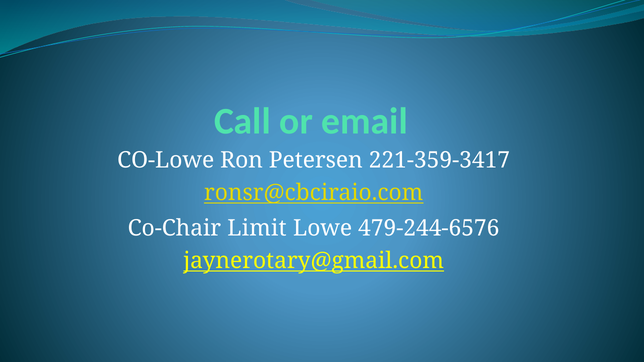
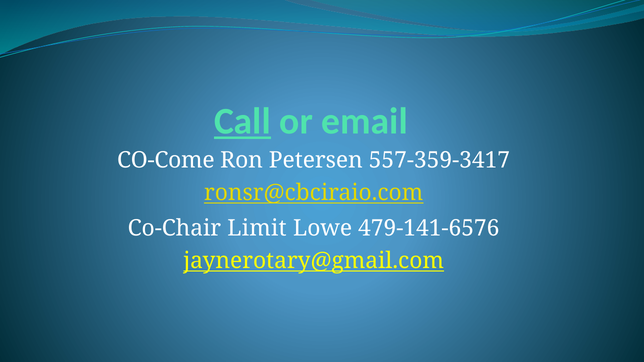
Call underline: none -> present
CO-Lowe: CO-Lowe -> CO-Come
221-359-3417: 221-359-3417 -> 557-359-3417
479-244-6576: 479-244-6576 -> 479-141-6576
